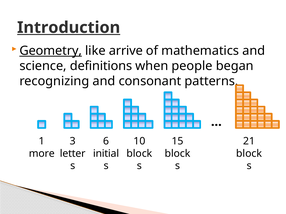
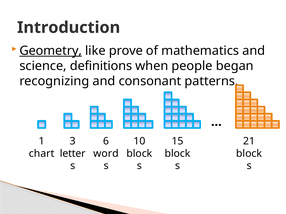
Introduction underline: present -> none
arrive: arrive -> prove
more: more -> chart
initial: initial -> word
